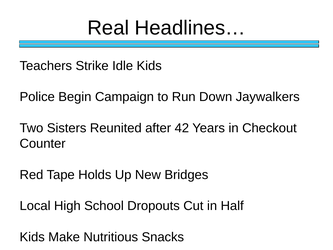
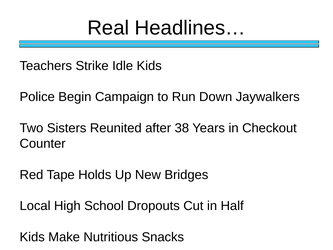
42: 42 -> 38
